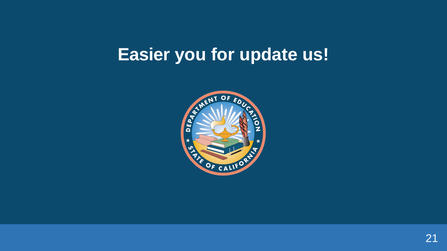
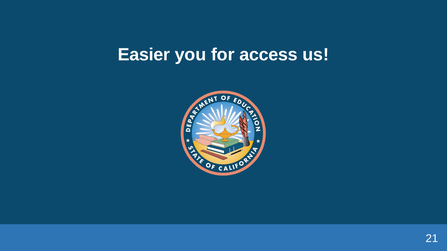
update: update -> access
